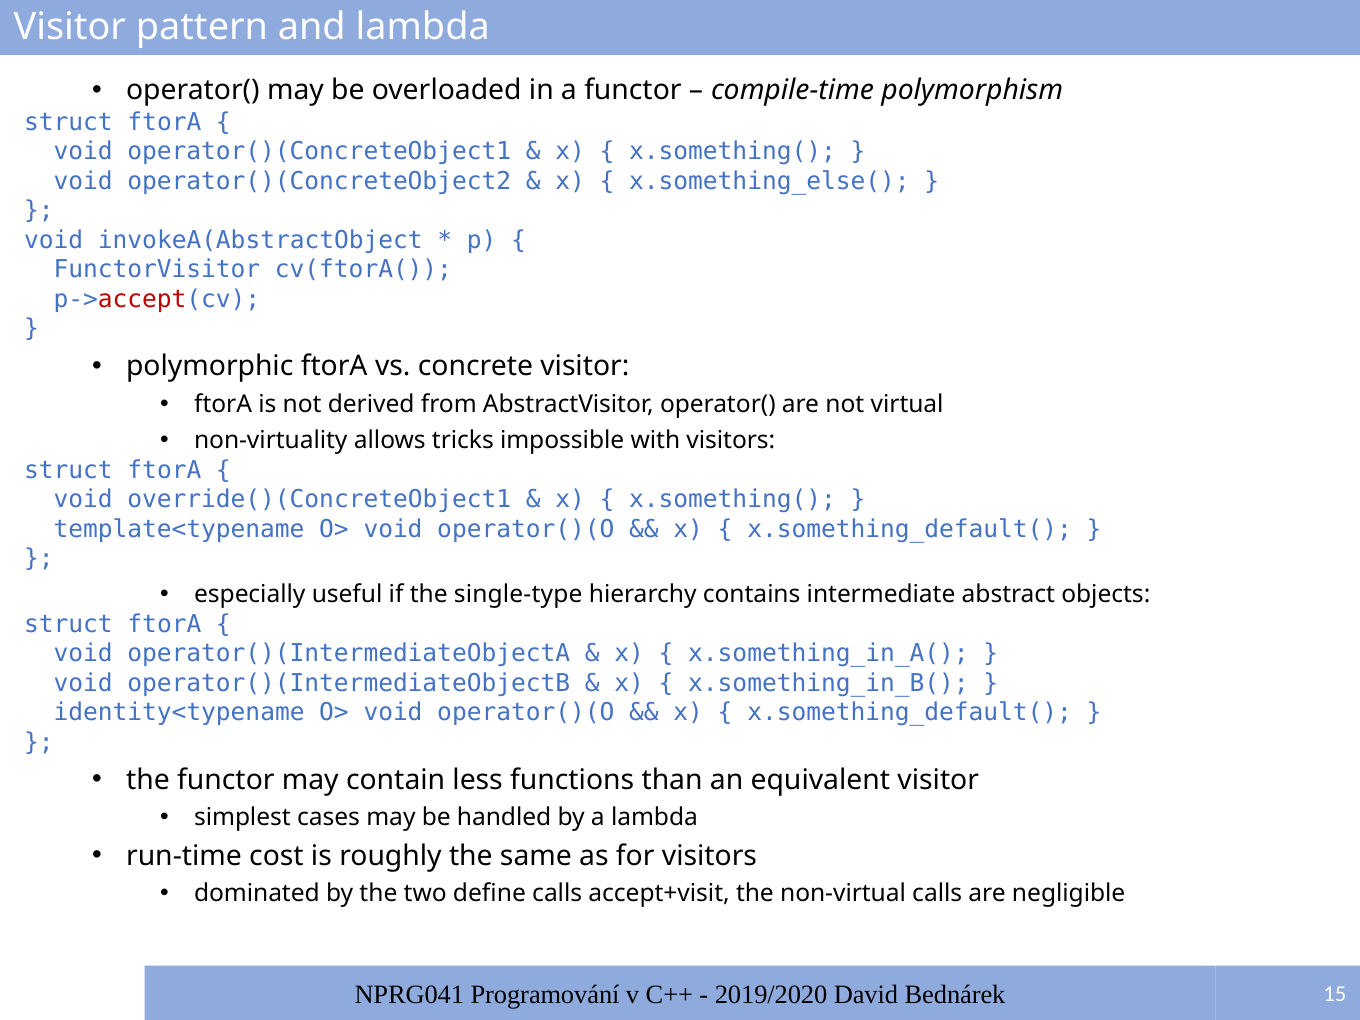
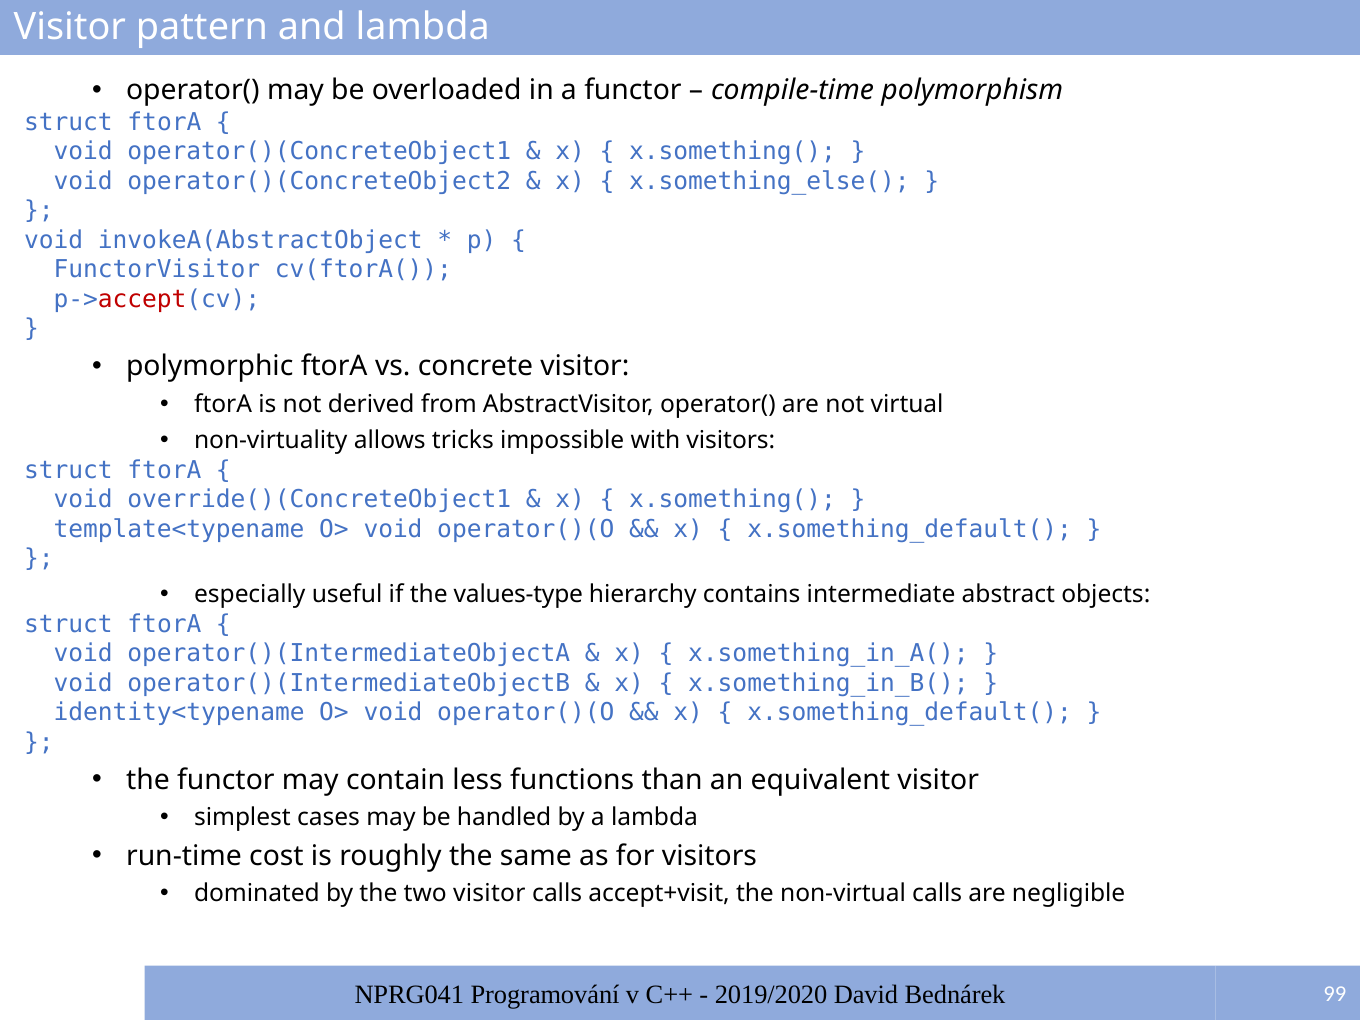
single-type: single-type -> values-type
two define: define -> visitor
15: 15 -> 99
